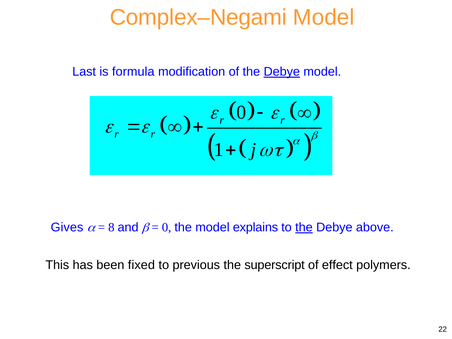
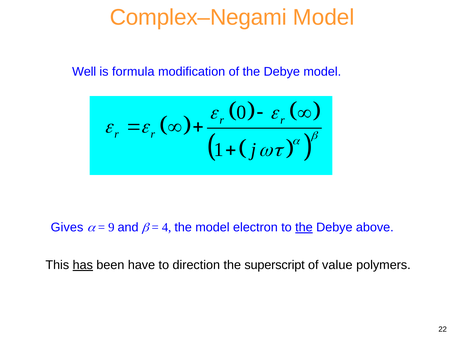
Last: Last -> Well
Debye at (282, 72) underline: present -> none
8: 8 -> 9
0 at (167, 227): 0 -> 4
explains: explains -> electron
has underline: none -> present
fixed: fixed -> have
previous: previous -> direction
effect: effect -> value
